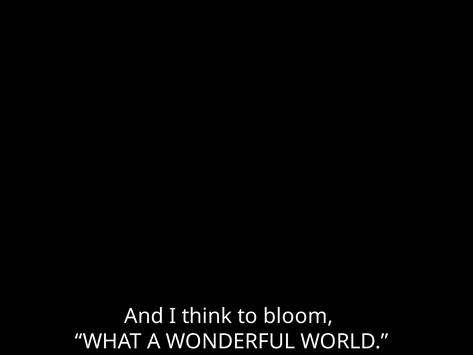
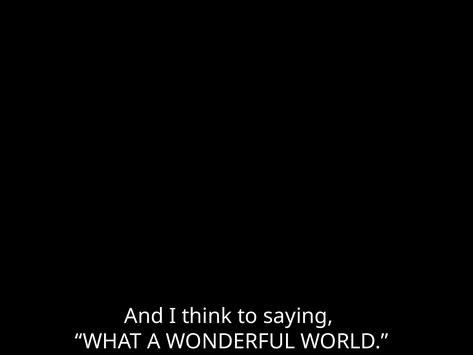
bloom: bloom -> saying
